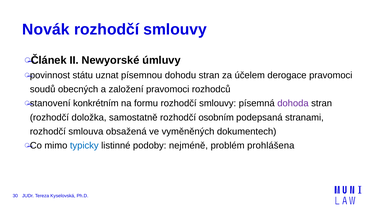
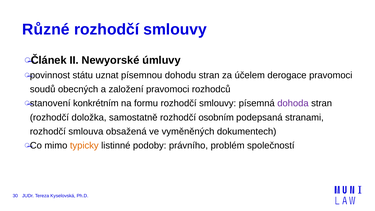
Novák: Novák -> Různé
typicky colour: blue -> orange
nejméně: nejméně -> právního
prohlášena: prohlášena -> společností
